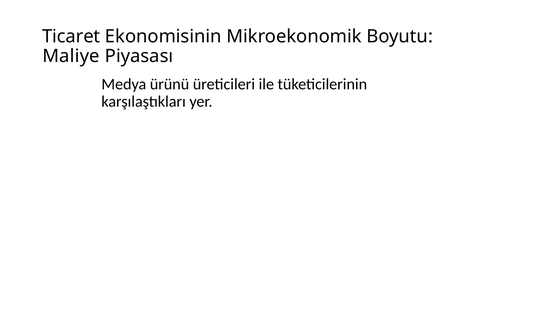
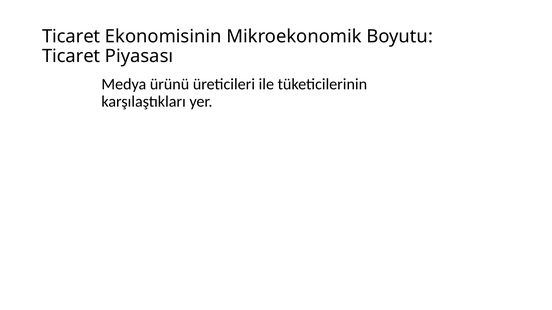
Maliye at (71, 56): Maliye -> Ticaret
